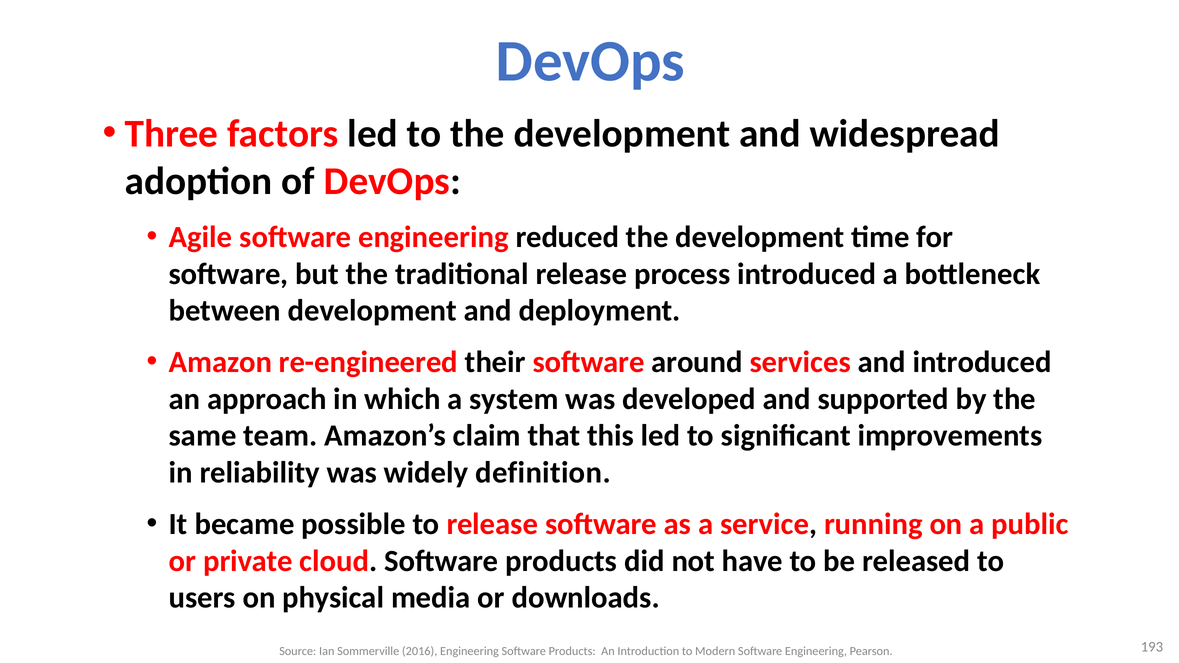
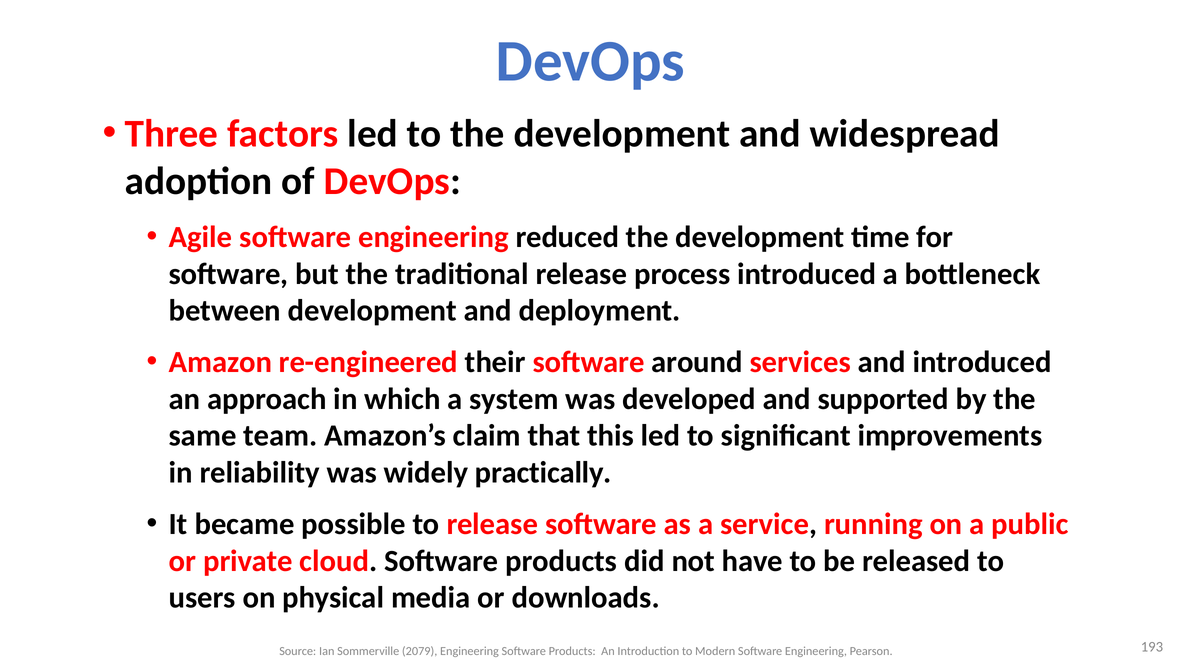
definition: definition -> practically
2016: 2016 -> 2079
